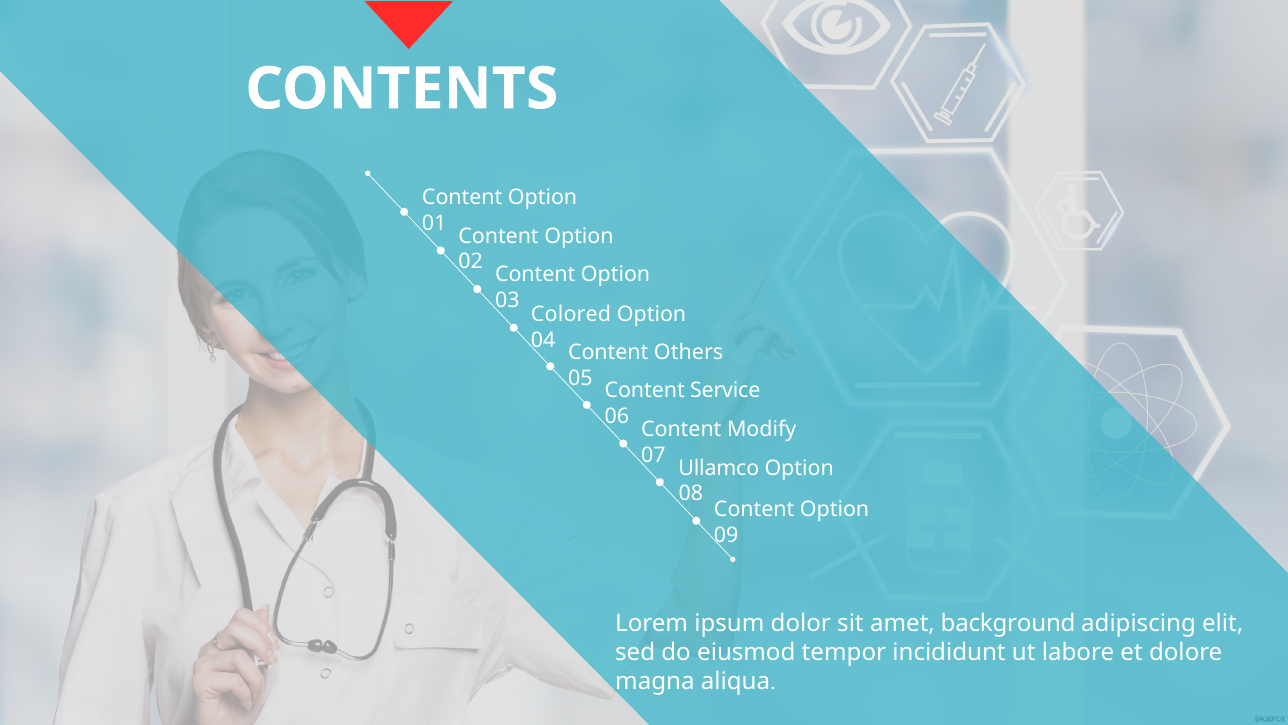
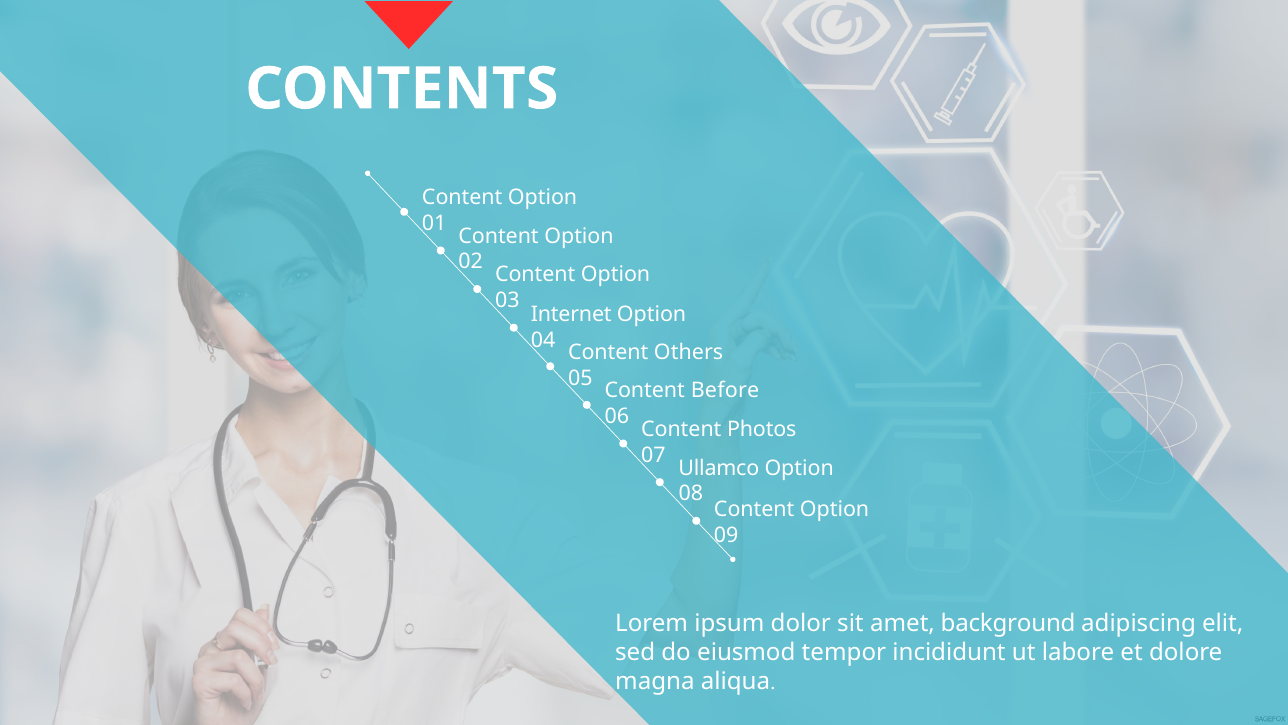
Colored: Colored -> Internet
Service: Service -> Before
Modify: Modify -> Photos
